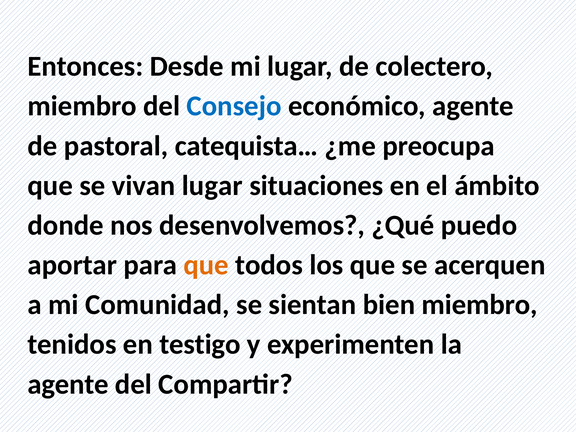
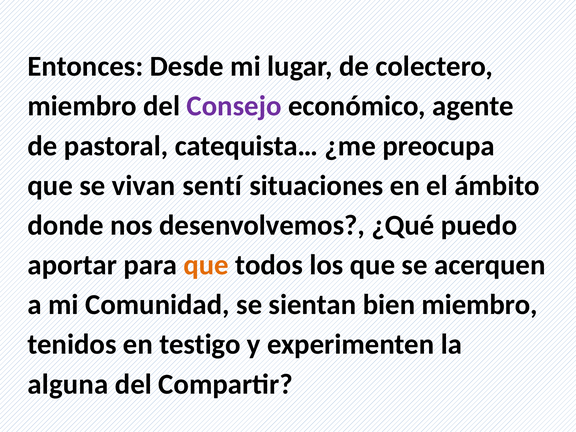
Consejo colour: blue -> purple
vivan lugar: lugar -> sentí
agente at (68, 384): agente -> alguna
